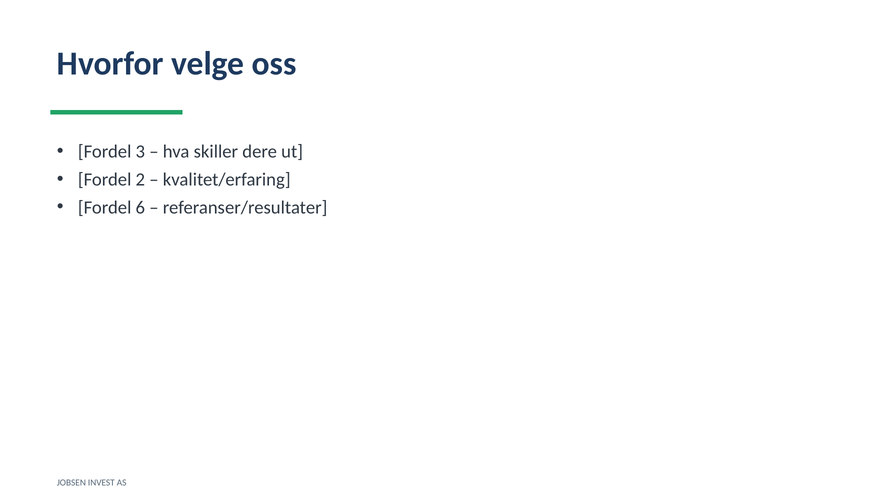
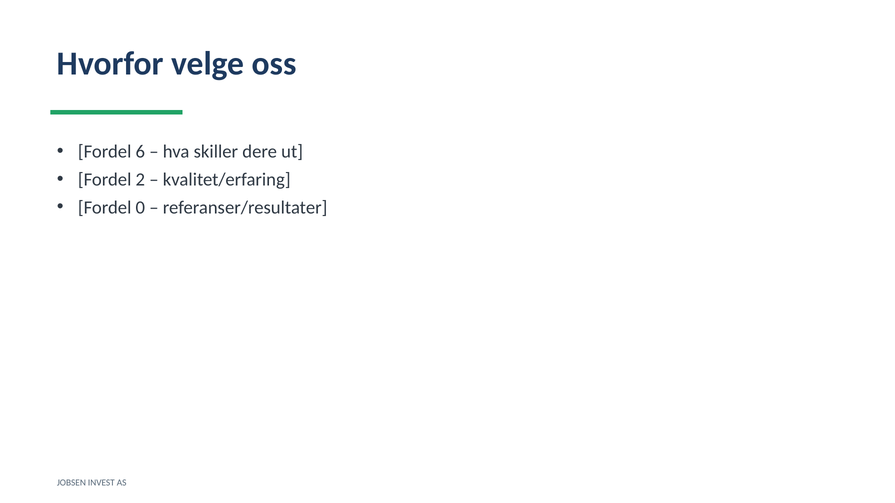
3: 3 -> 6
6: 6 -> 0
